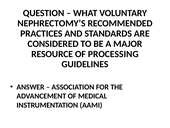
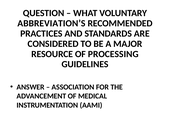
NEPHRECTOMY’S: NEPHRECTOMY’S -> ABBREVIATION’S
